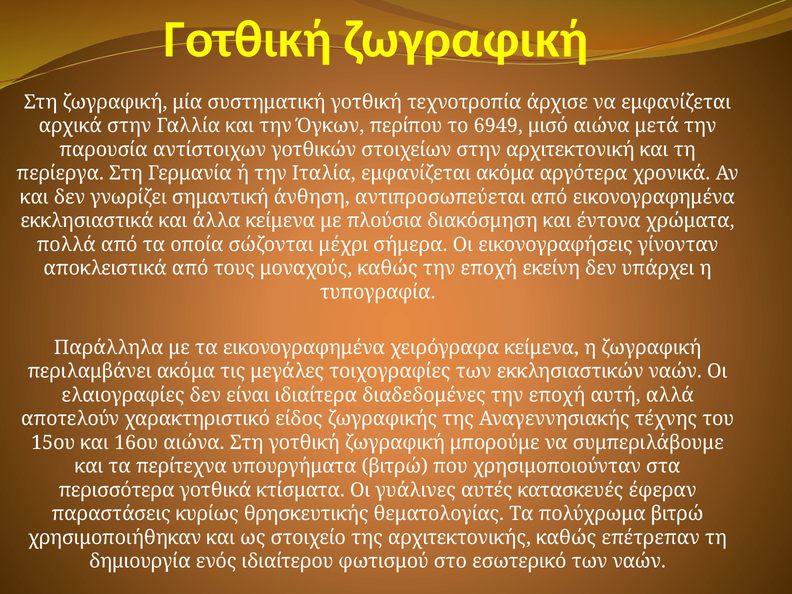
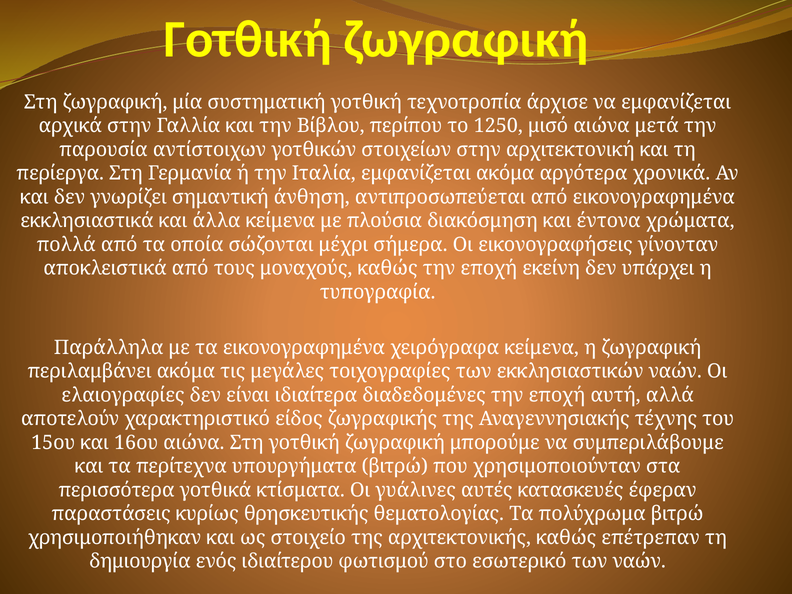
Όγκων: Όγκων -> Βίβλου
6949: 6949 -> 1250
